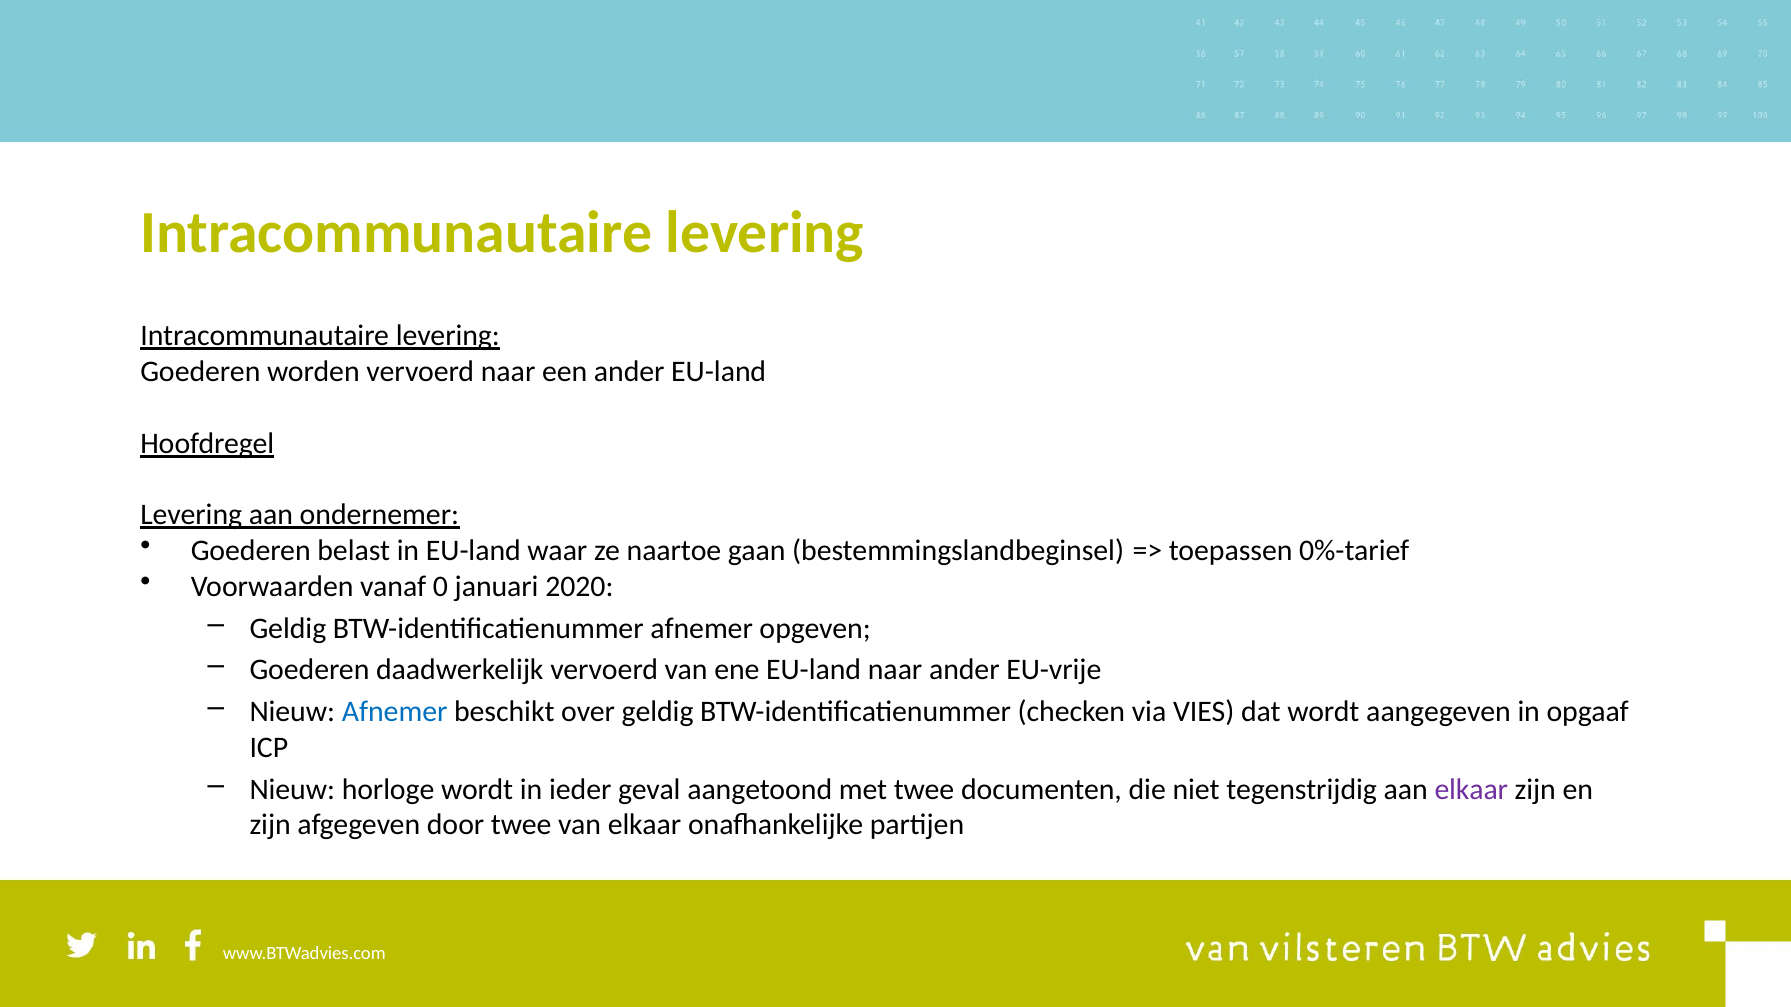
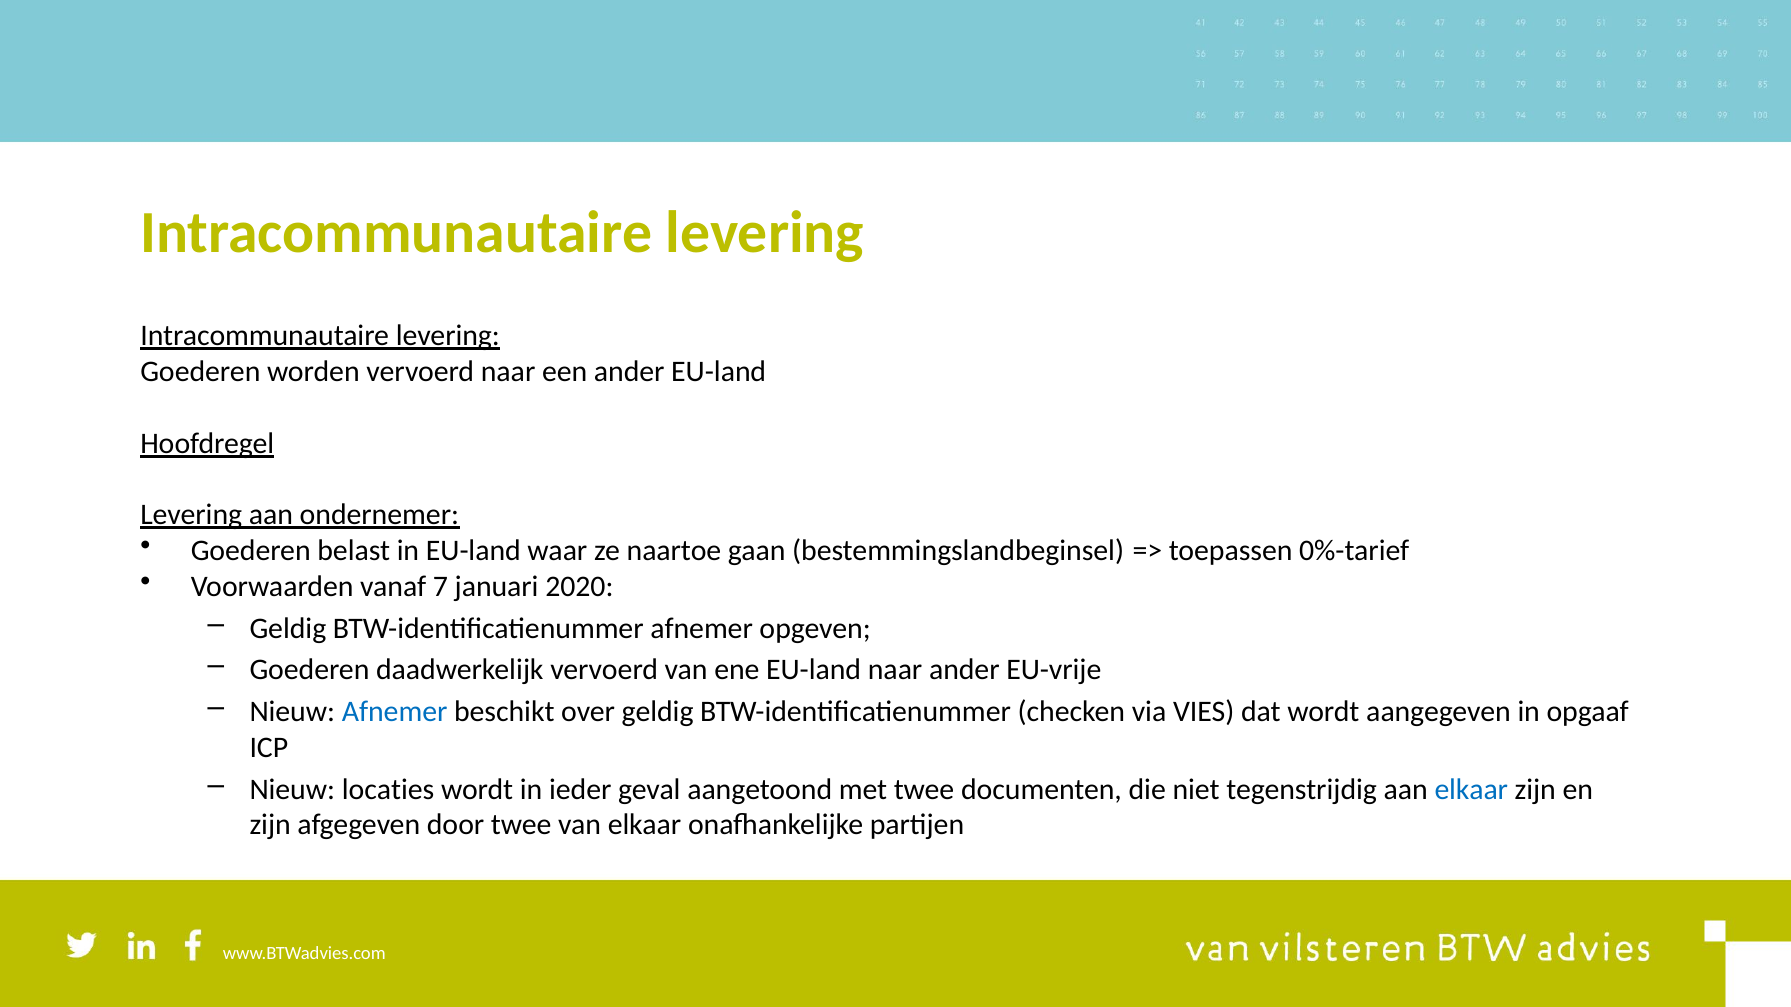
0: 0 -> 7
horloge: horloge -> locaties
elkaar at (1471, 790) colour: purple -> blue
